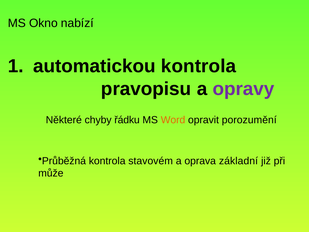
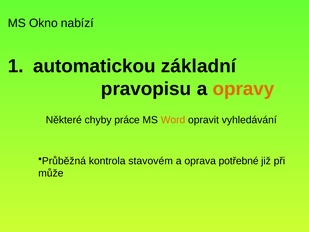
automatickou kontrola: kontrola -> základní
opravy colour: purple -> orange
řádku: řádku -> práce
porozumění: porozumění -> vyhledávání
základní: základní -> potřebné
